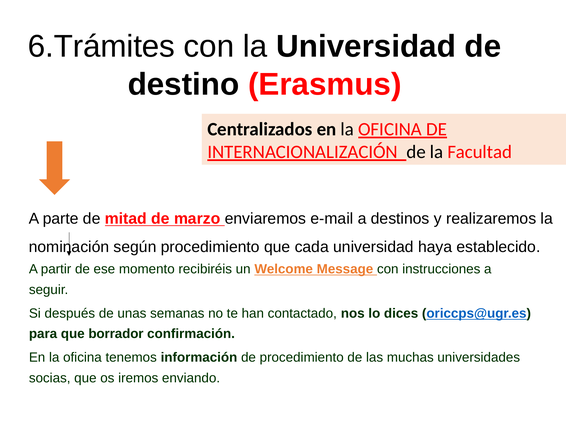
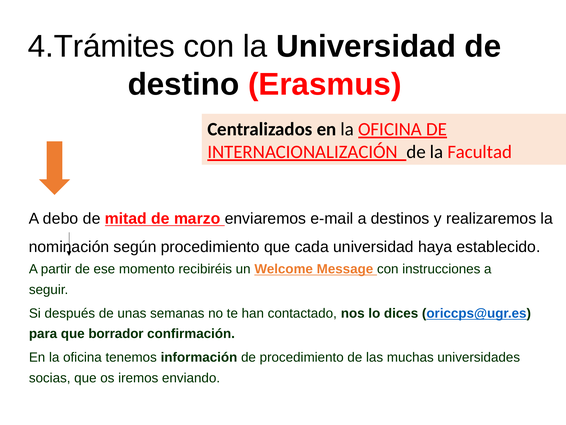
6.Trámites: 6.Trámites -> 4.Trámites
parte: parte -> debo
